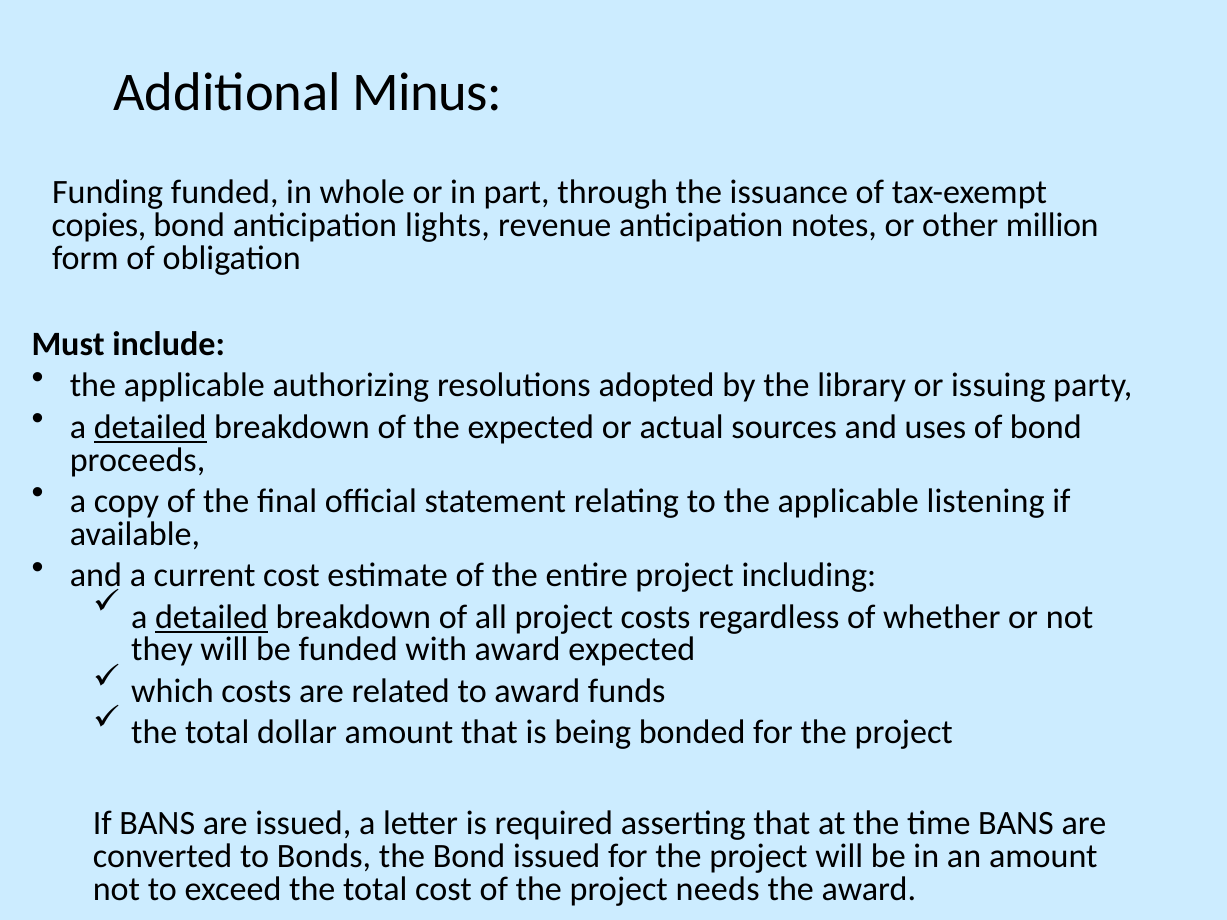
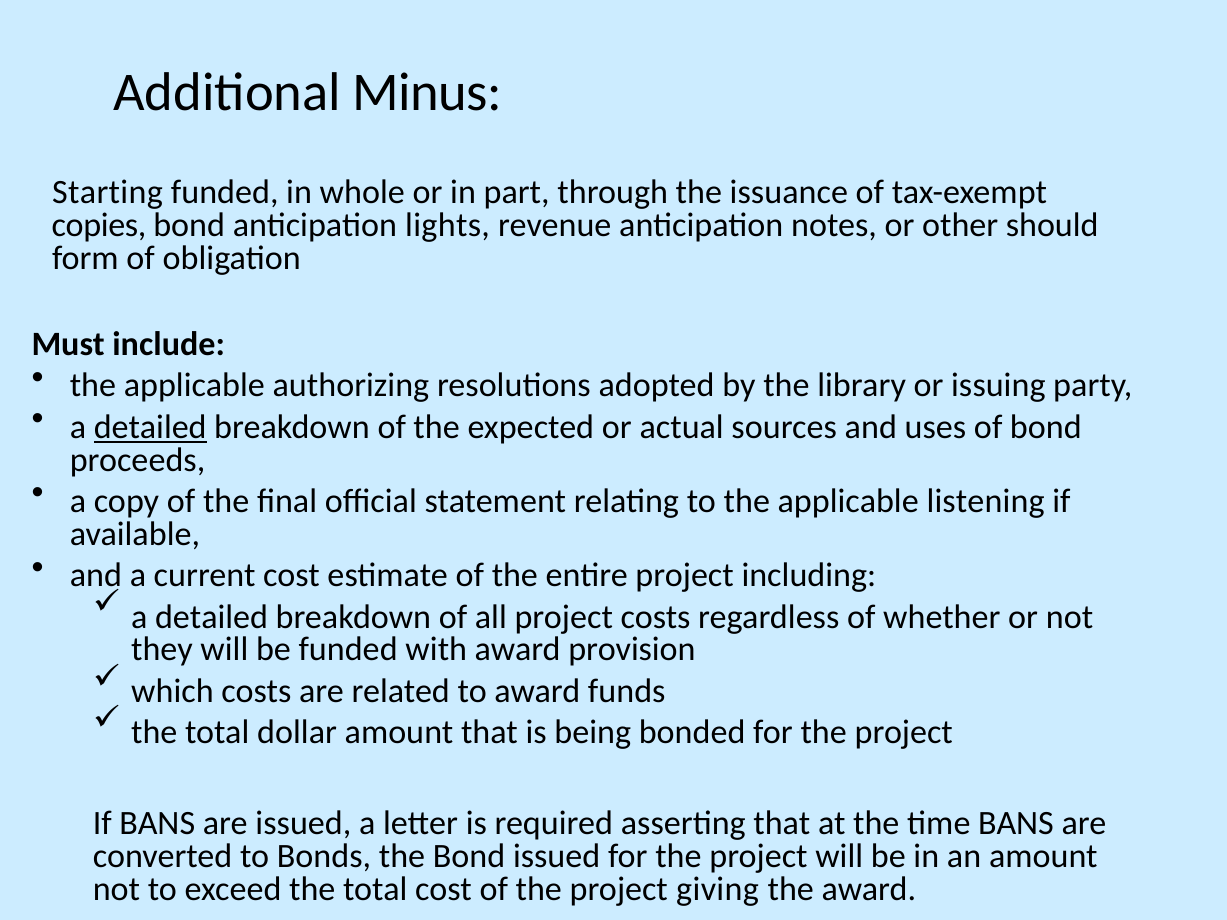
Funding: Funding -> Starting
million: million -> should
detailed at (212, 617) underline: present -> none
award expected: expected -> provision
needs: needs -> giving
